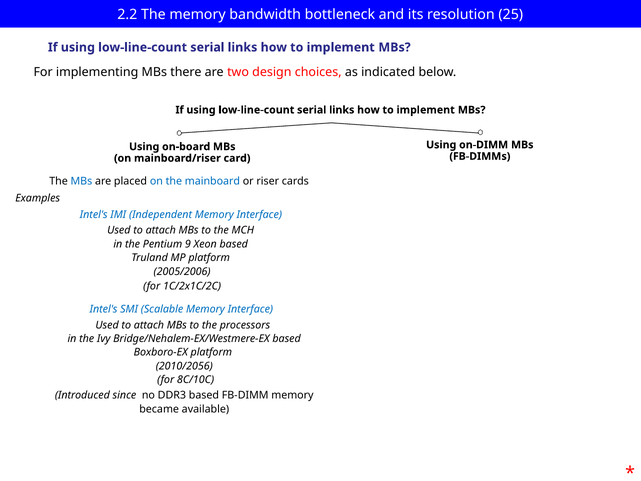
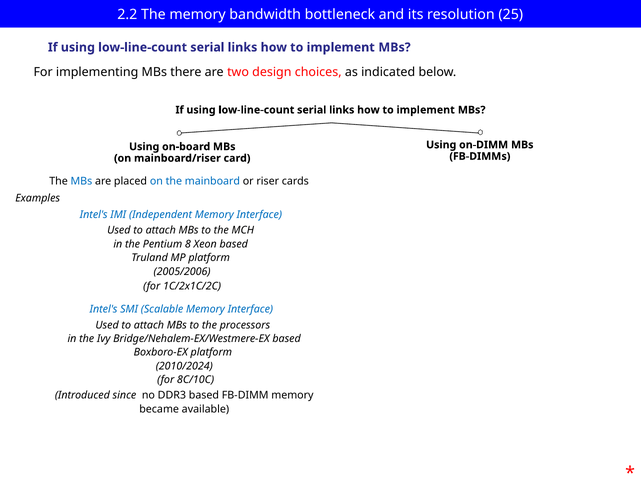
9: 9 -> 8
2010/2056: 2010/2056 -> 2010/2024
